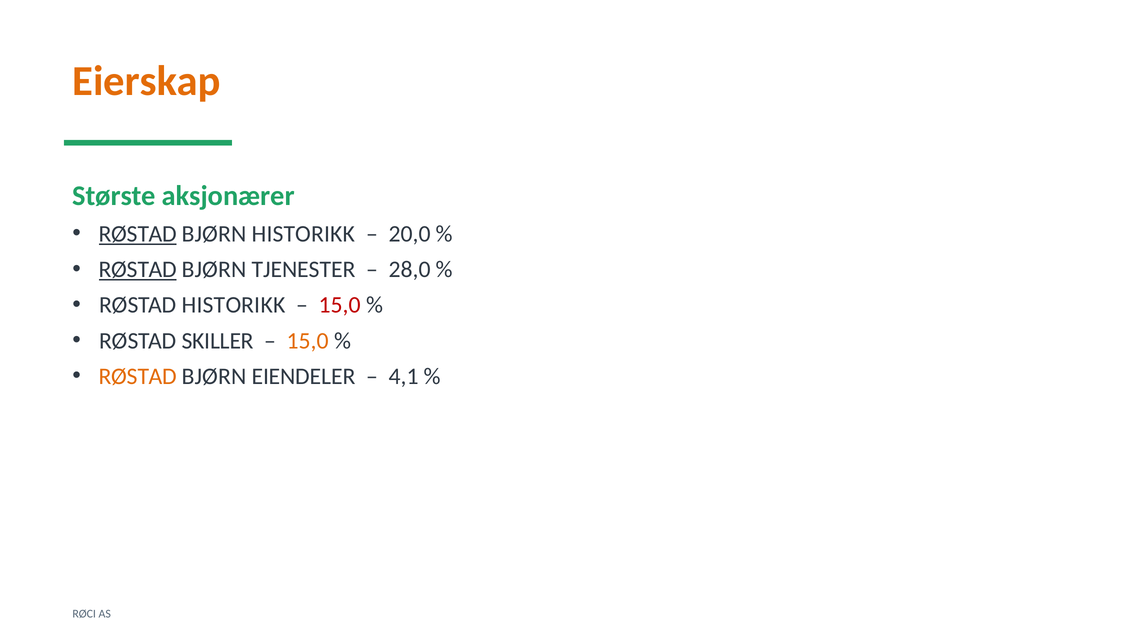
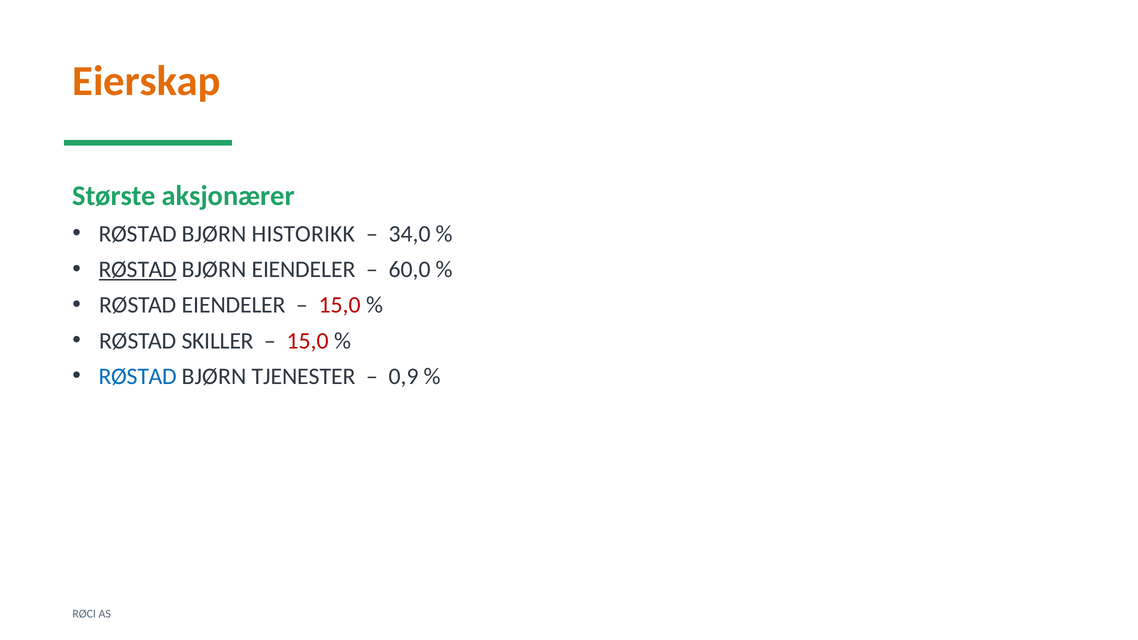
RØSTAD at (138, 234) underline: present -> none
20,0: 20,0 -> 34,0
BJØRN TJENESTER: TJENESTER -> EIENDELER
28,0: 28,0 -> 60,0
RØSTAD HISTORIKK: HISTORIKK -> EIENDELER
15,0 at (308, 341) colour: orange -> red
RØSTAD at (138, 376) colour: orange -> blue
EIENDELER: EIENDELER -> TJENESTER
4,1: 4,1 -> 0,9
